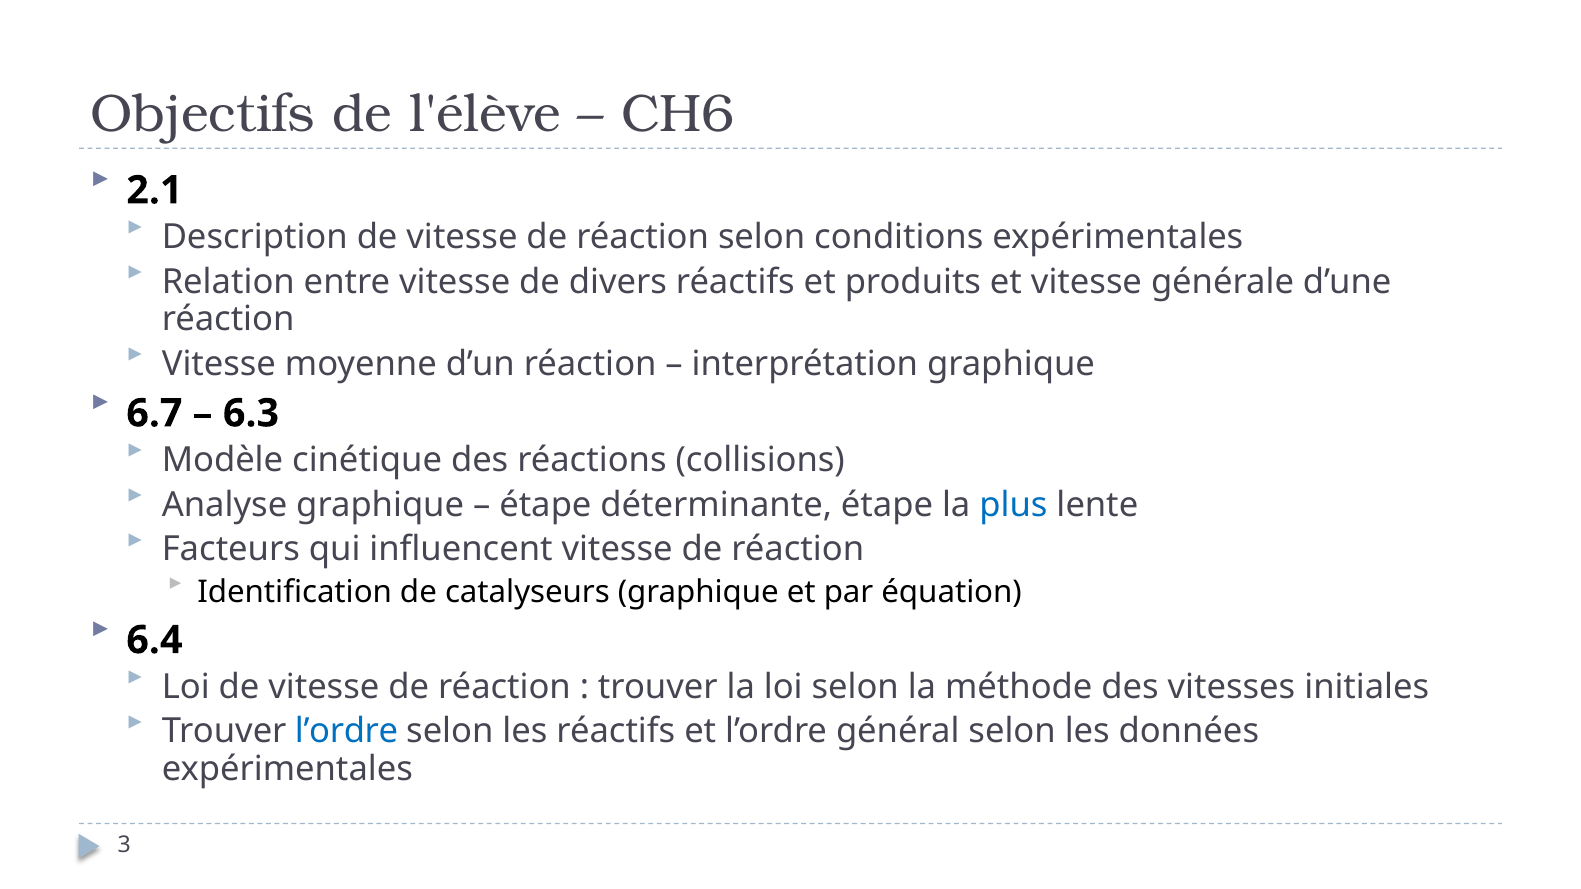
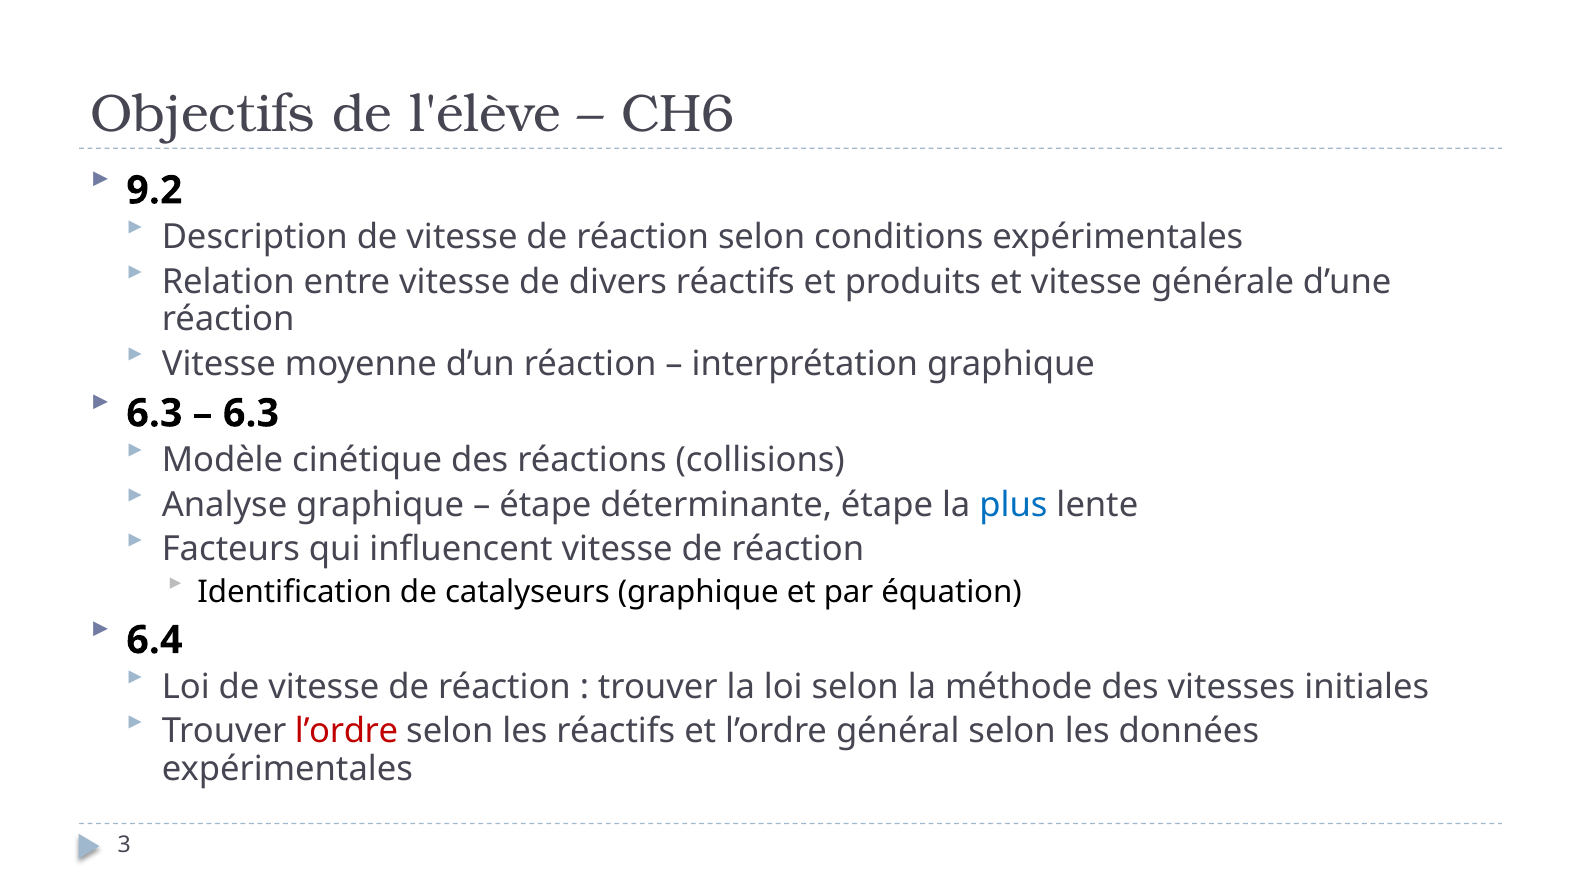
2.1: 2.1 -> 9.2
6.7 at (154, 413): 6.7 -> 6.3
l’ordre at (347, 732) colour: blue -> red
